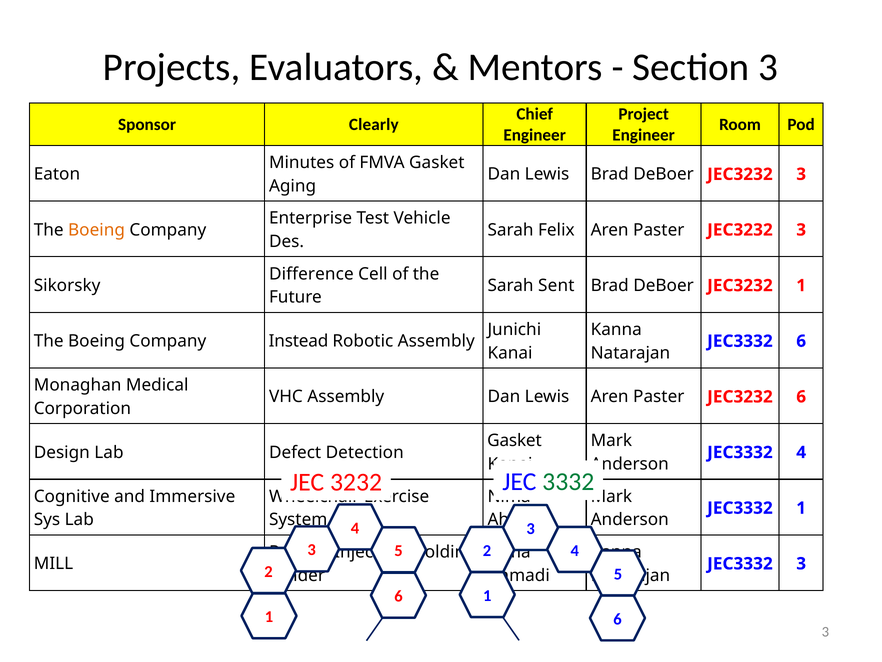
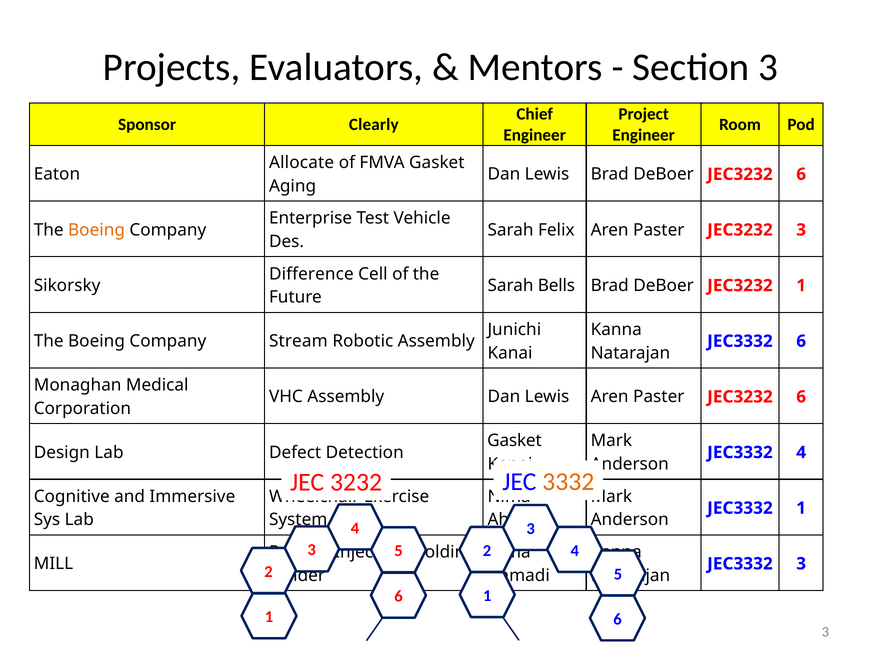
Minutes: Minutes -> Allocate
DeBoer JEC3232 3: 3 -> 6
Sent: Sent -> Bells
Instead: Instead -> Stream
3332 colour: green -> orange
